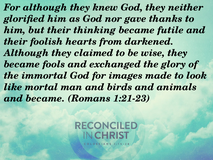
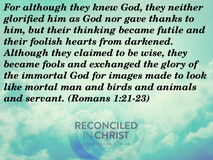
and became: became -> servant
